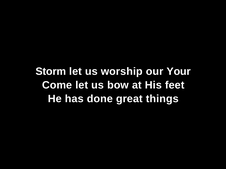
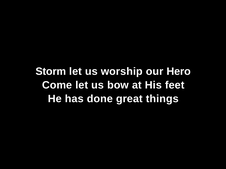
Your: Your -> Hero
